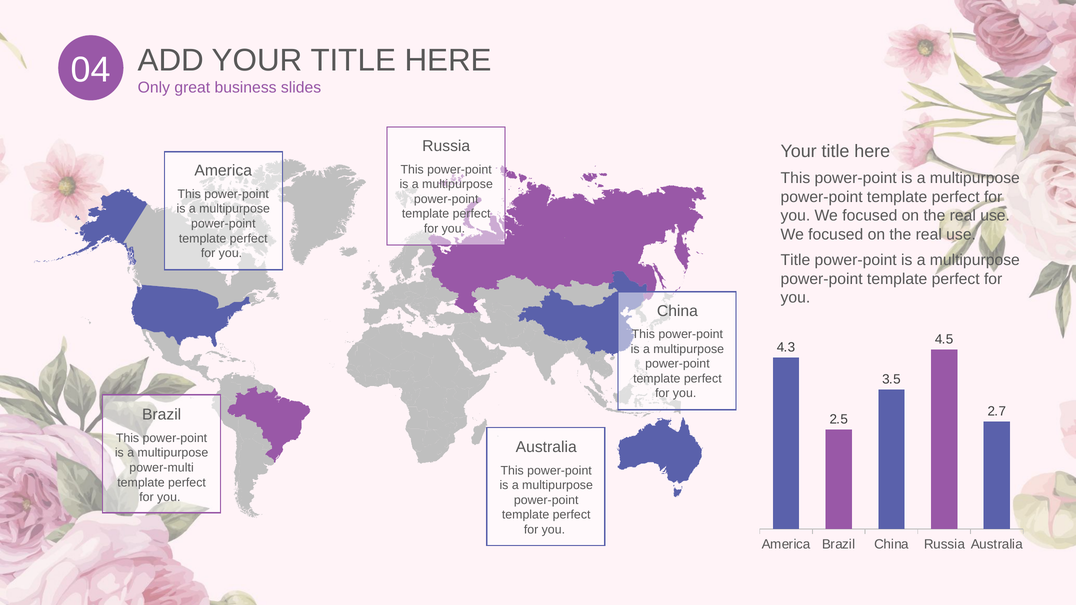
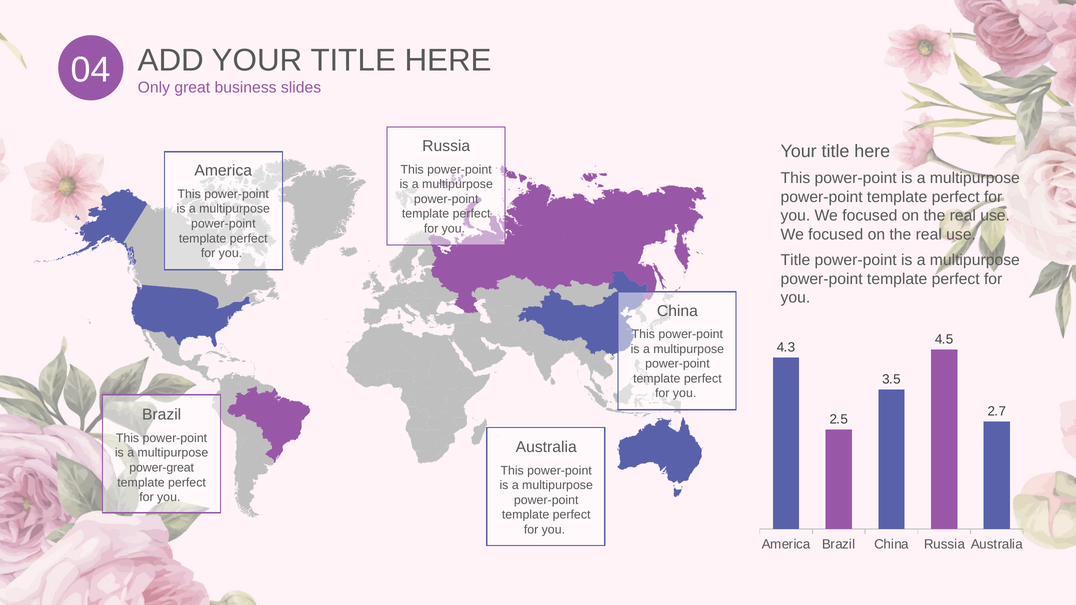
power-multi: power-multi -> power-great
